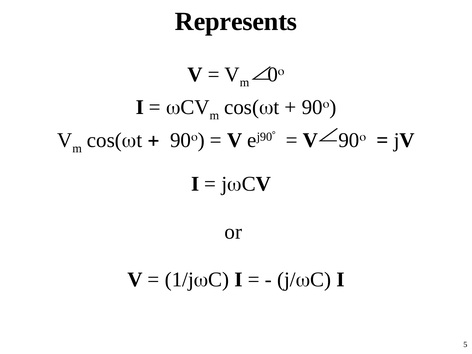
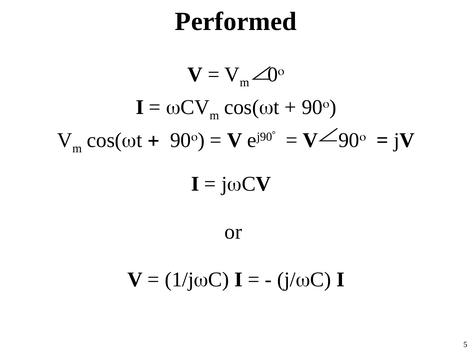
Represents: Represents -> Performed
